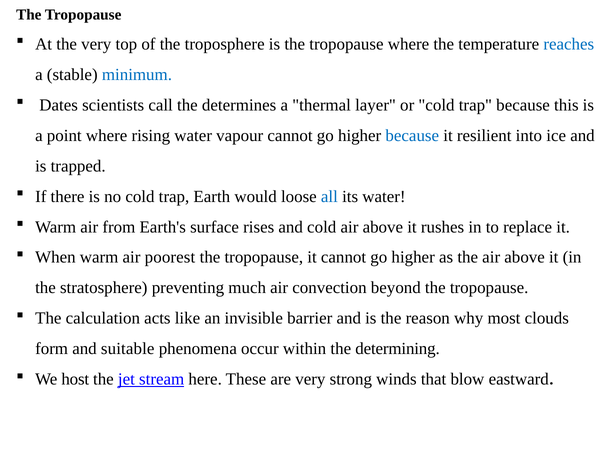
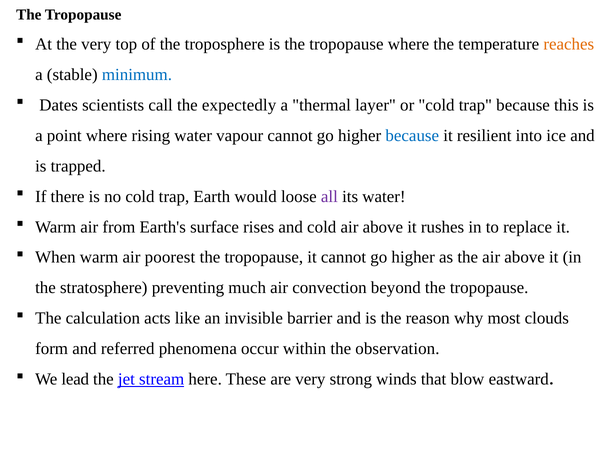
reaches colour: blue -> orange
determines: determines -> expectedly
all colour: blue -> purple
suitable: suitable -> referred
determining: determining -> observation
host: host -> lead
